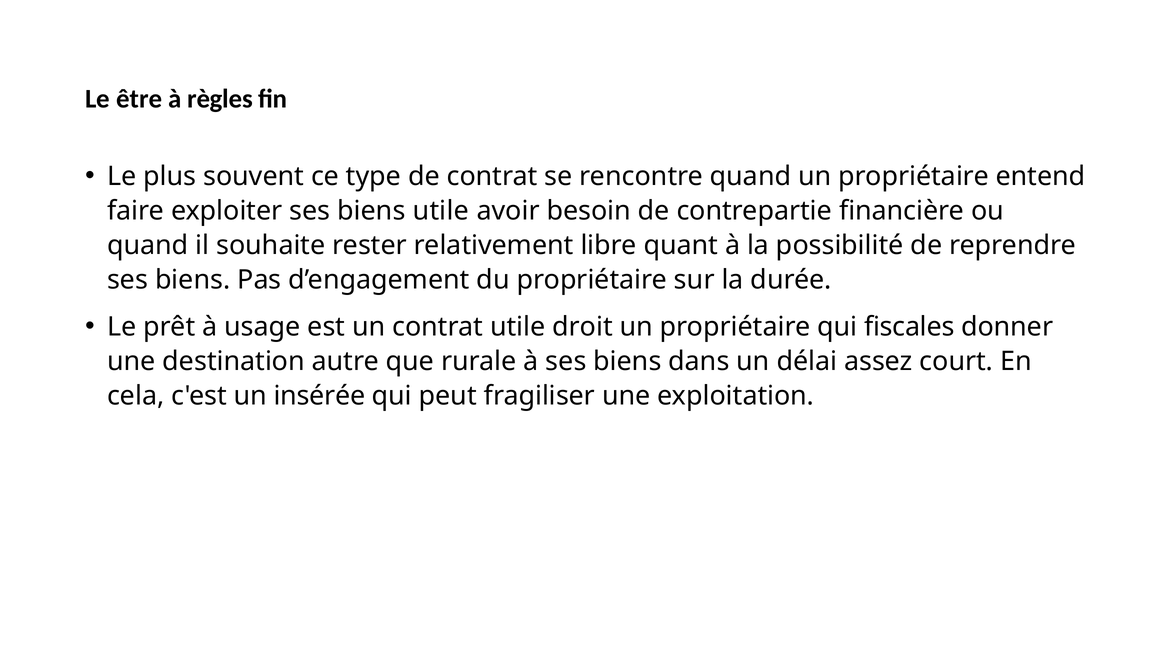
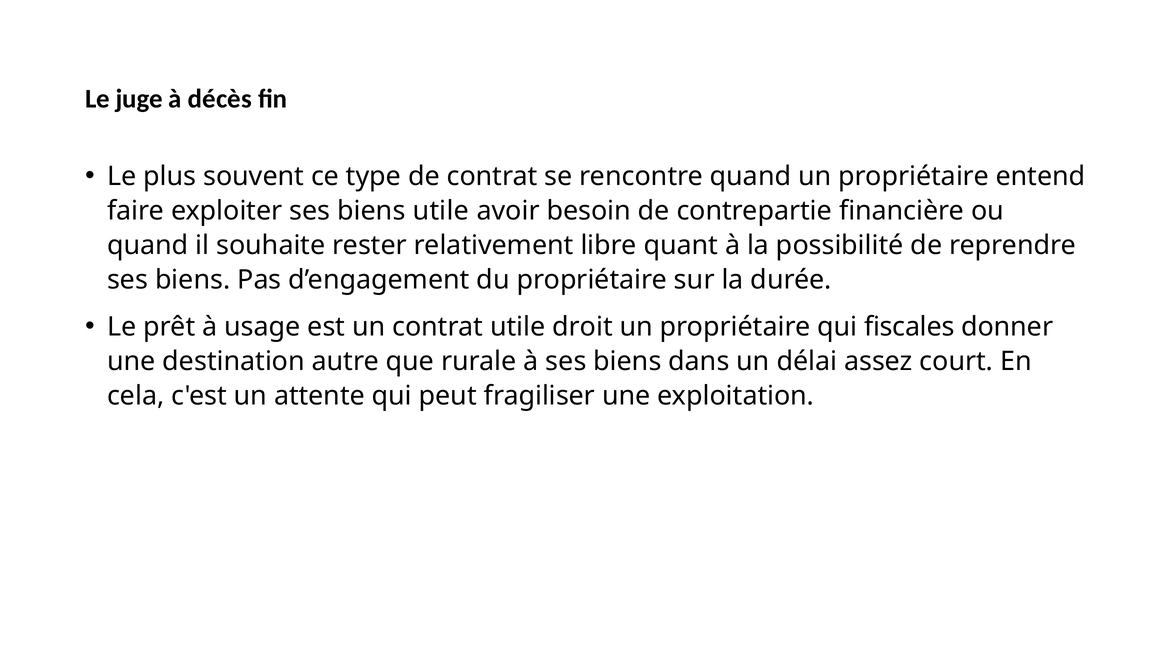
être: être -> juge
règles: règles -> décès
insérée: insérée -> attente
